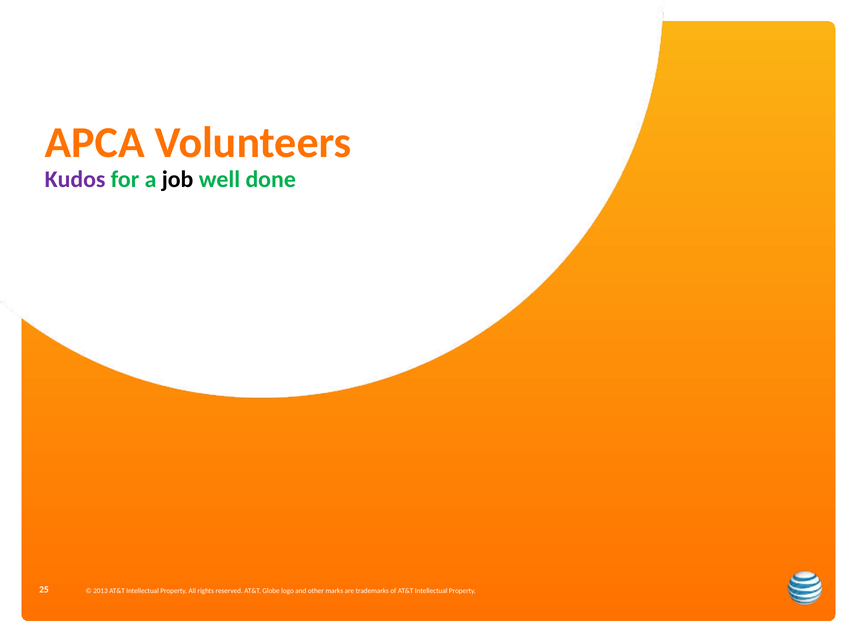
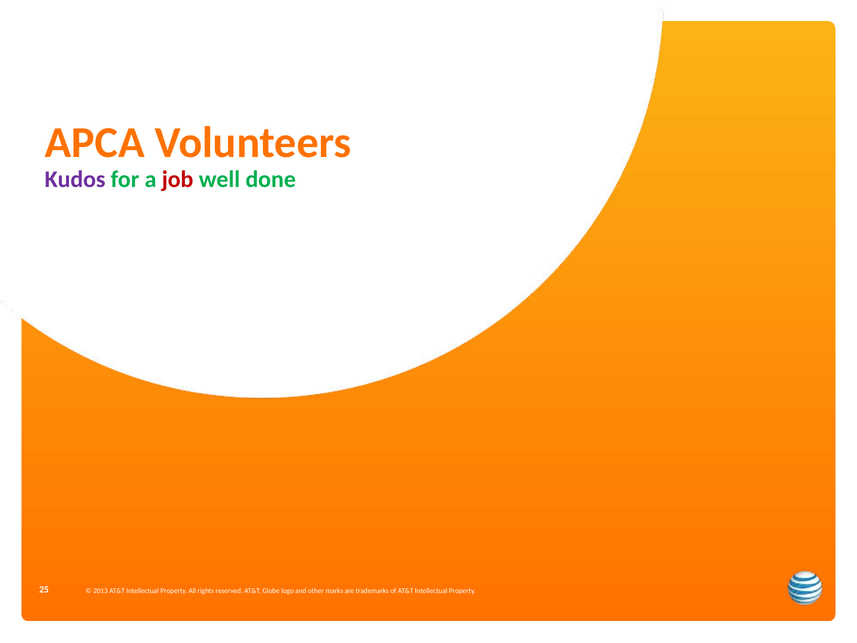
job colour: black -> red
